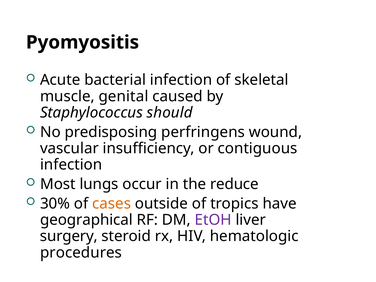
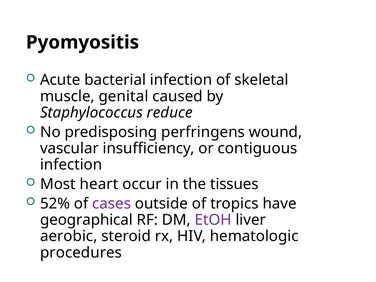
should: should -> reduce
lungs: lungs -> heart
reduce: reduce -> tissues
30%: 30% -> 52%
cases colour: orange -> purple
surgery: surgery -> aerobic
